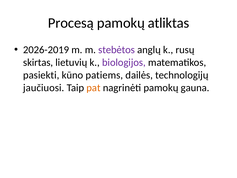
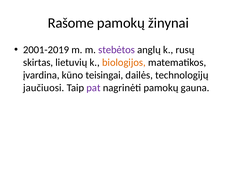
Procesą: Procesą -> Rašome
atliktas: atliktas -> žinynai
2026-2019: 2026-2019 -> 2001-2019
biologijos colour: purple -> orange
pasiekti: pasiekti -> įvardina
patiems: patiems -> teisingai
pat colour: orange -> purple
